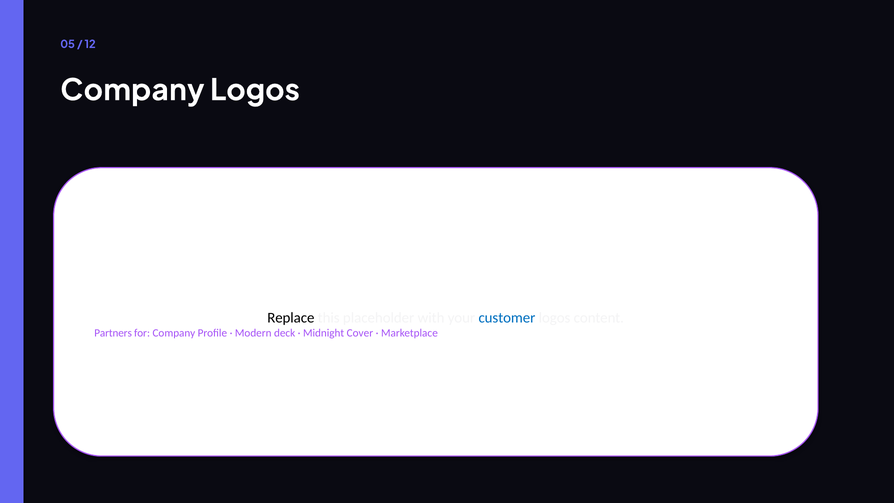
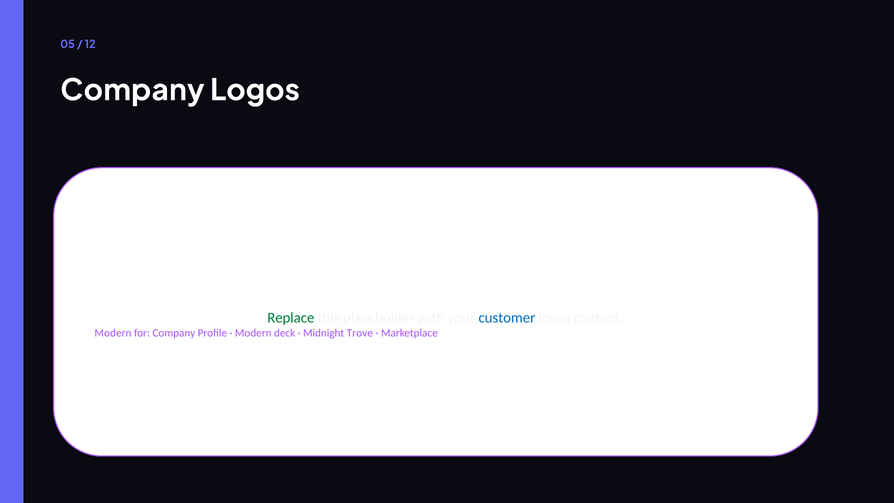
Replace colour: black -> green
Partners at (113, 333): Partners -> Modern
Cover: Cover -> Trove
